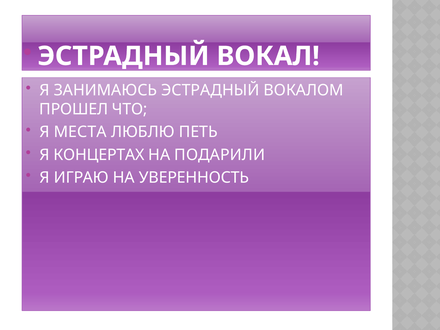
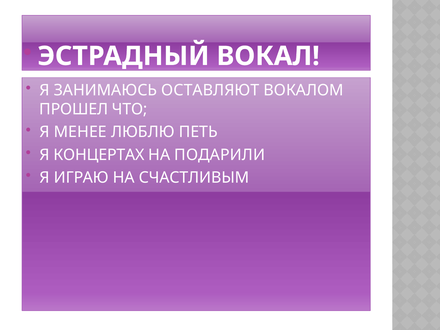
ЗАНИМАЮСЬ ЭСТРАДНЫЙ: ЭСТРАДНЫЙ -> ОСТАВЛЯЮТ
МЕСТА: МЕСТА -> МЕНЕЕ
УВЕРЕННОСТЬ: УВЕРЕННОСТЬ -> СЧАСТЛИВЫМ
